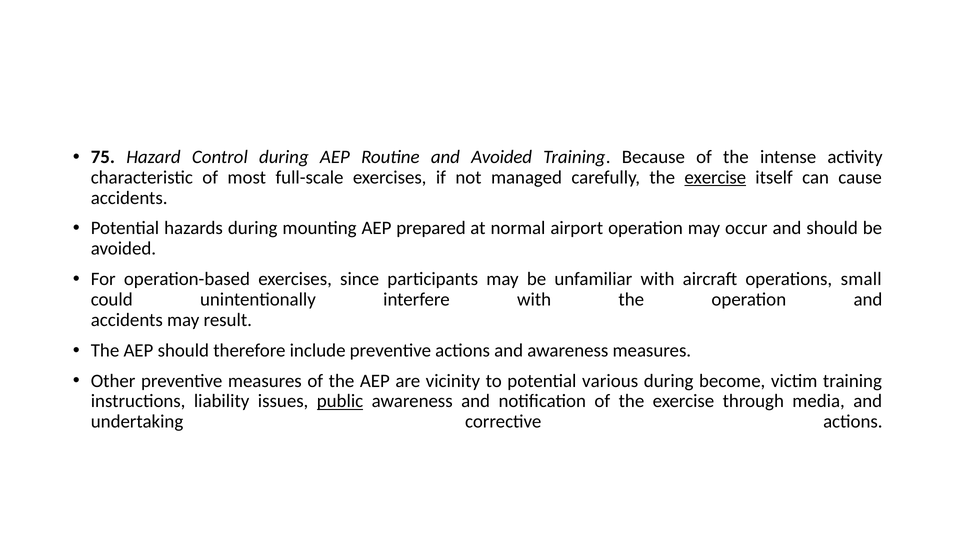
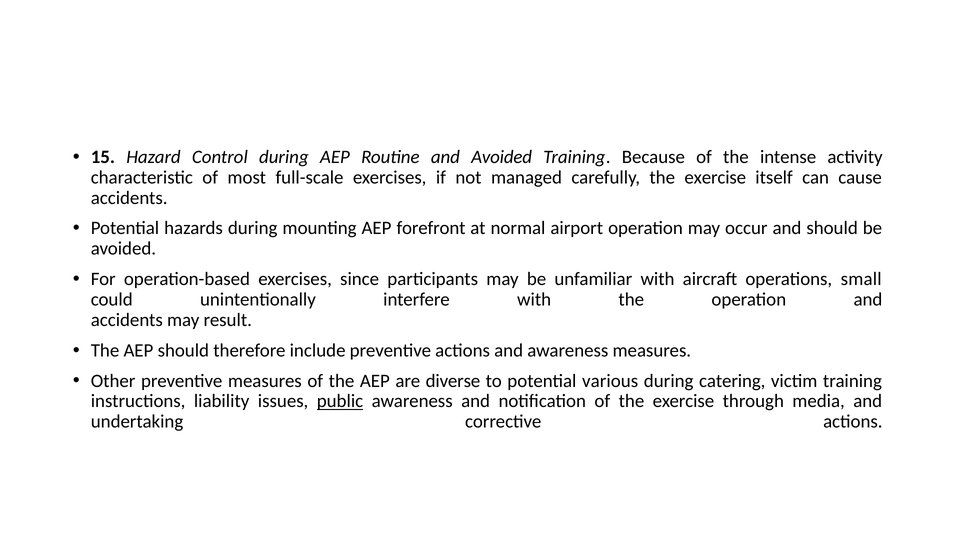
75: 75 -> 15
exercise at (715, 177) underline: present -> none
prepared: prepared -> forefront
vicinity: vicinity -> diverse
become: become -> catering
